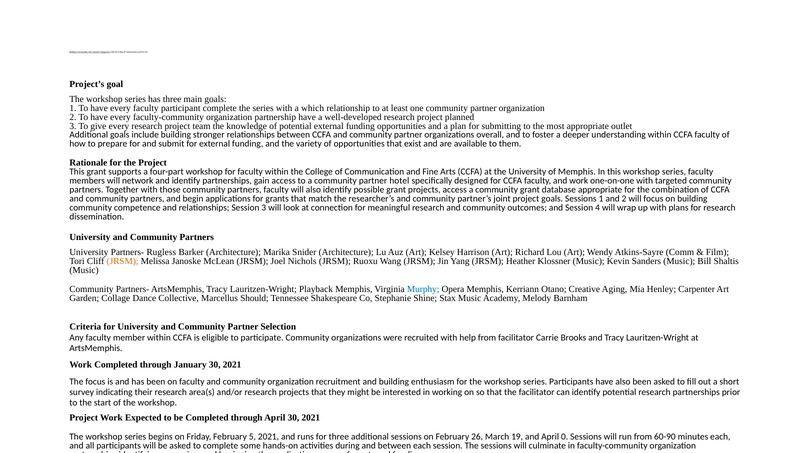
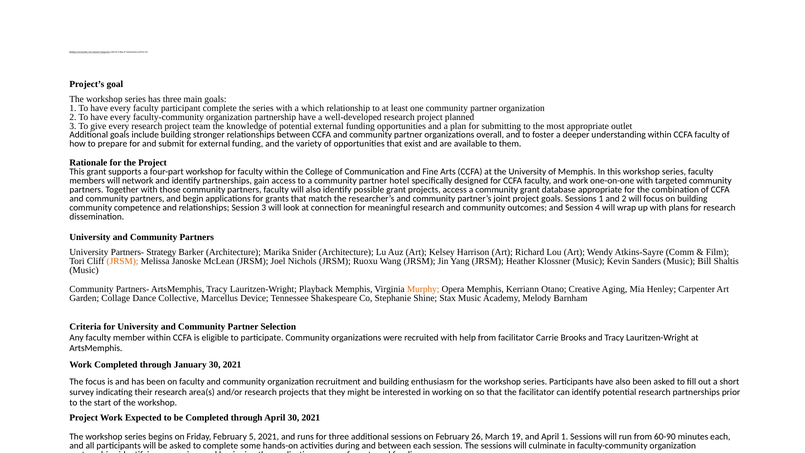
Rugless: Rugless -> Strategy
Murphy colour: blue -> orange
Should: Should -> Device
April 0: 0 -> 1
